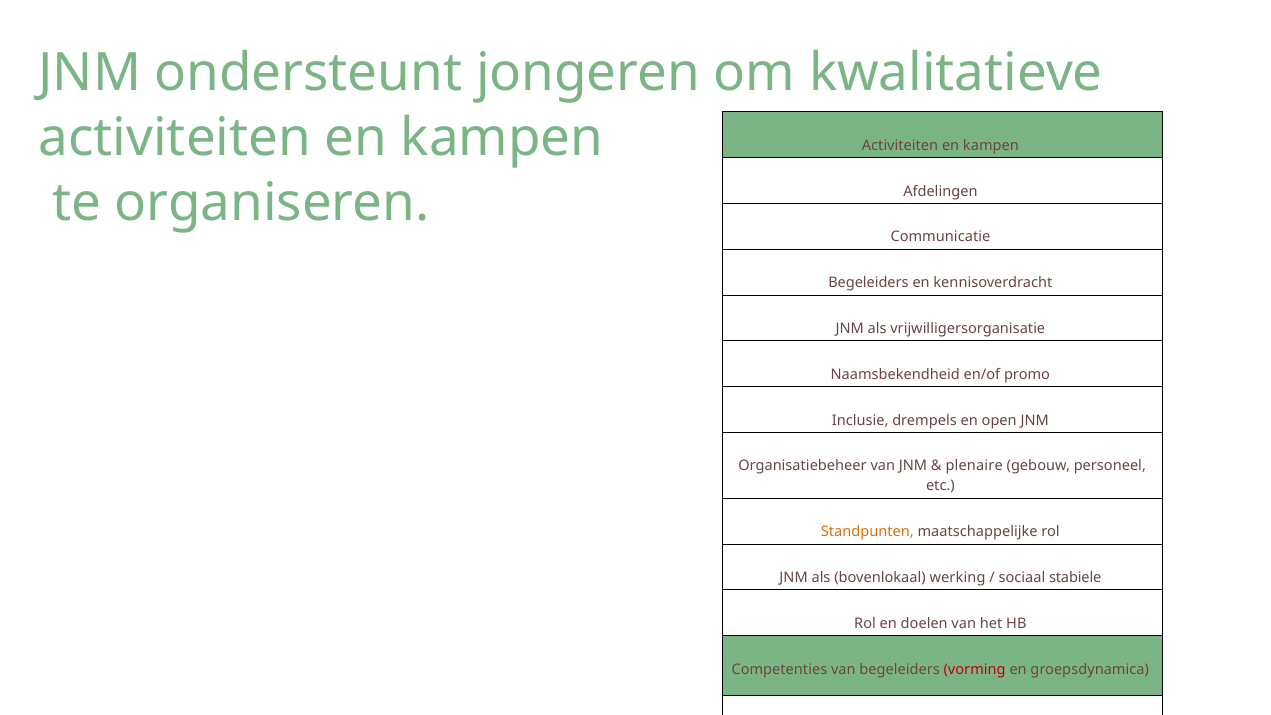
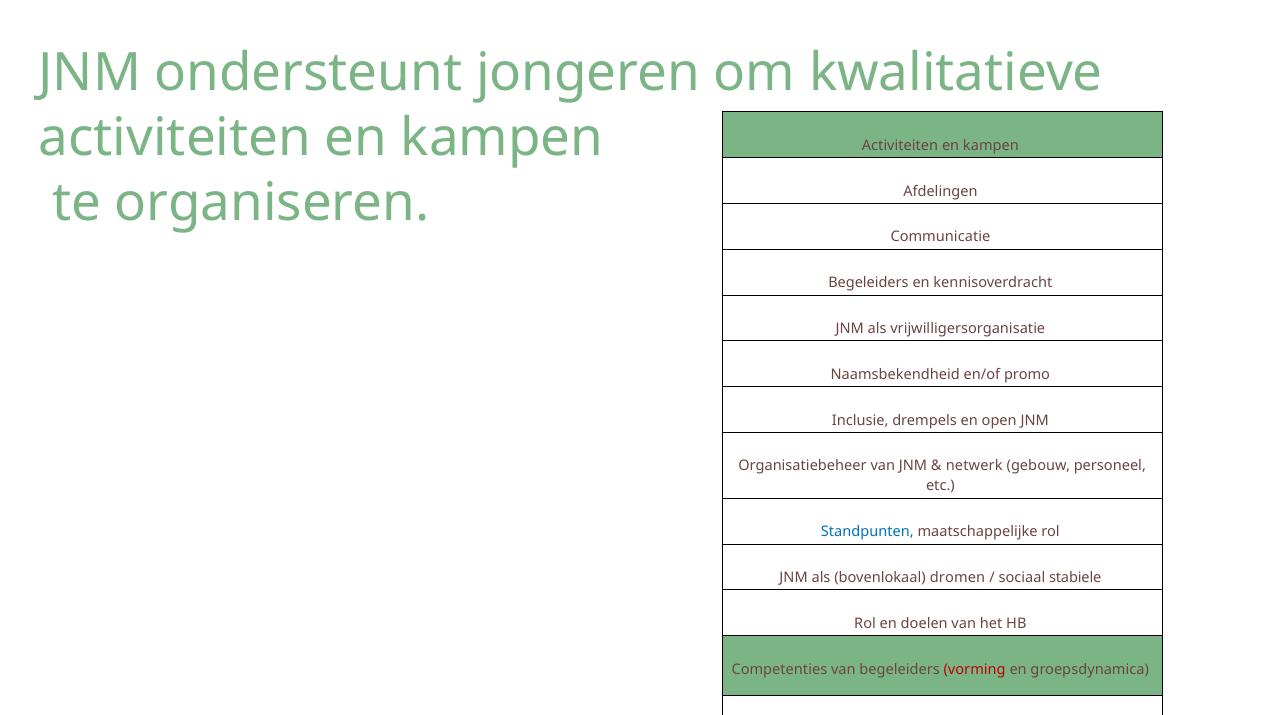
plenaire: plenaire -> netwerk
Standpunten colour: orange -> blue
werking: werking -> dromen
